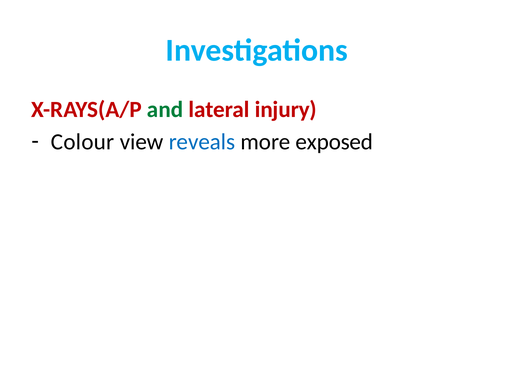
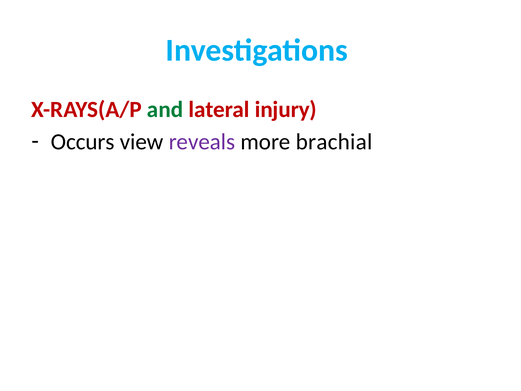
Colour: Colour -> Occurs
reveals colour: blue -> purple
exposed: exposed -> brachial
